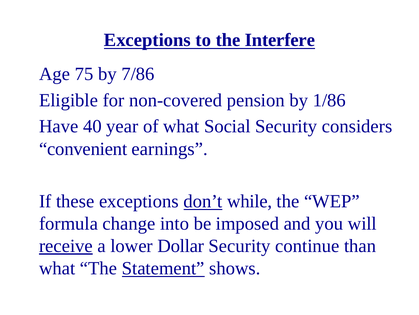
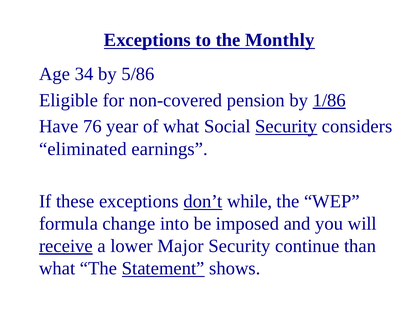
Interfere: Interfere -> Monthly
75: 75 -> 34
7/86: 7/86 -> 5/86
1/86 underline: none -> present
40: 40 -> 76
Security at (286, 126) underline: none -> present
convenient: convenient -> eliminated
Dollar: Dollar -> Major
